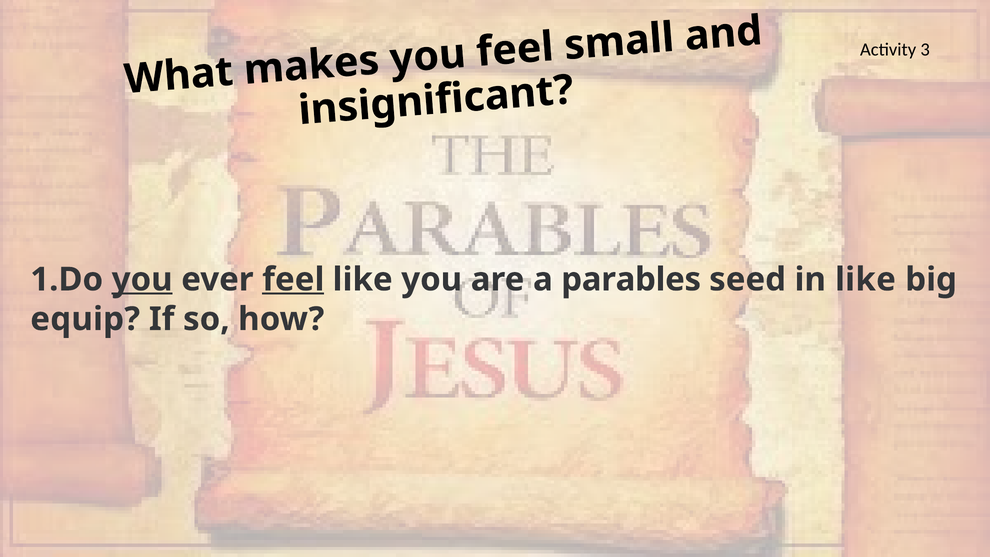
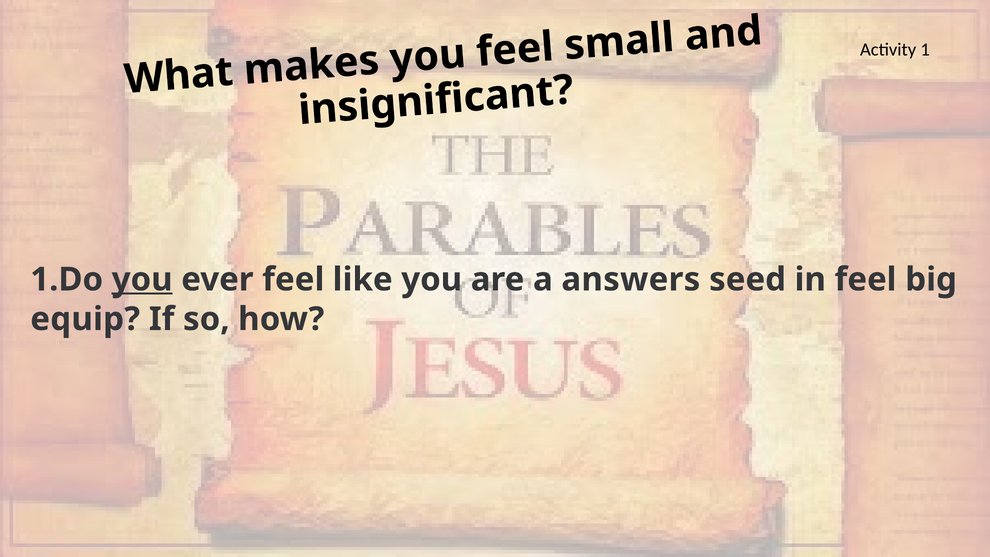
3: 3 -> 1
feel at (293, 279) underline: present -> none
parables: parables -> answers
in like: like -> feel
